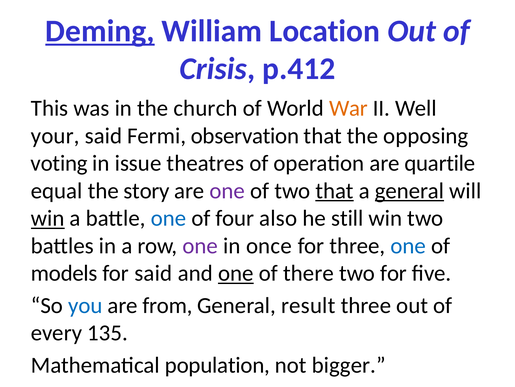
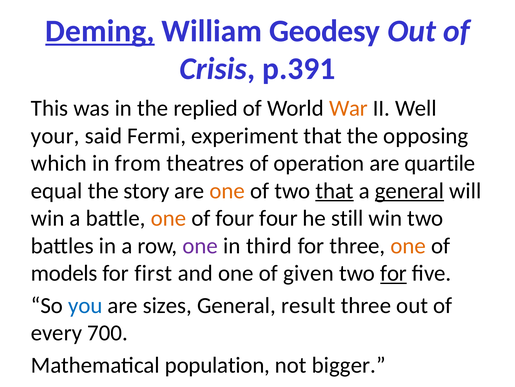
Location: Location -> Geodesy
p.412: p.412 -> p.391
church: church -> replied
observation: observation -> experiment
voting: voting -> which
issue: issue -> from
one at (227, 190) colour: purple -> orange
win at (48, 218) underline: present -> none
one at (168, 218) colour: blue -> orange
four also: also -> four
once: once -> third
one at (408, 245) colour: blue -> orange
for said: said -> first
one at (236, 273) underline: present -> none
there: there -> given
for at (394, 273) underline: none -> present
from: from -> sizes
135: 135 -> 700
